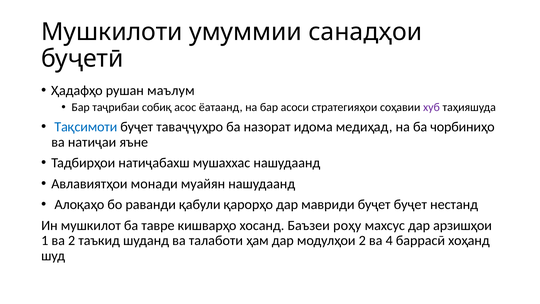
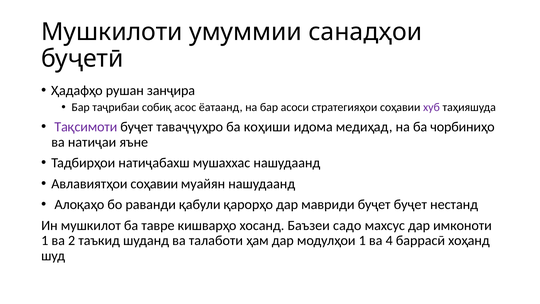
маълум: маълум -> занҷира
Тақсимоти colour: blue -> purple
назорат: назорат -> коҳиши
Авлавиятҳои монади: монади -> соҳавии
роҳу: роҳу -> садо
арзишҳои: арзишҳои -> имконоти
модулҳои 2: 2 -> 1
